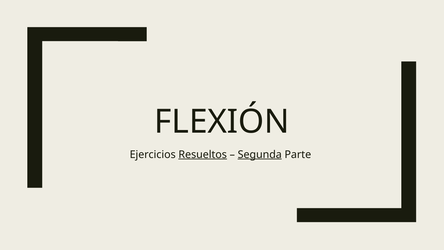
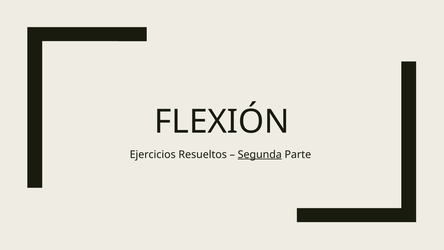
Resueltos underline: present -> none
